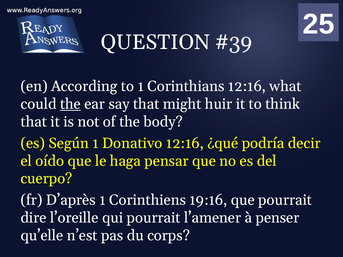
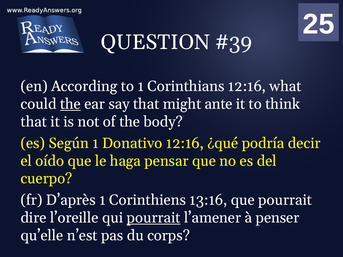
huir: huir -> ante
19:16: 19:16 -> 13:16
pourrait at (154, 218) underline: none -> present
